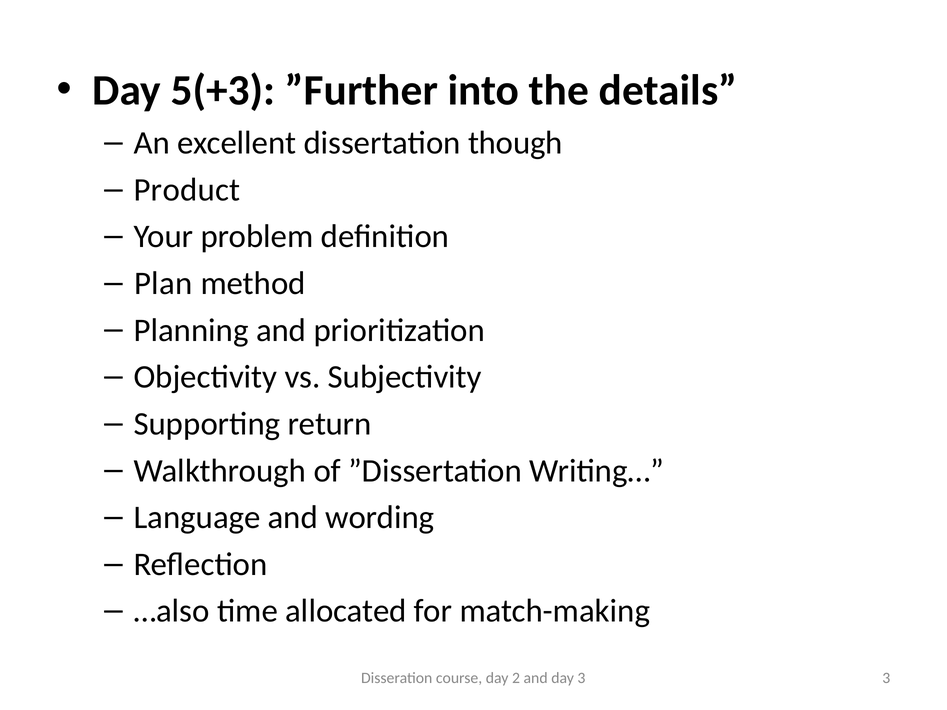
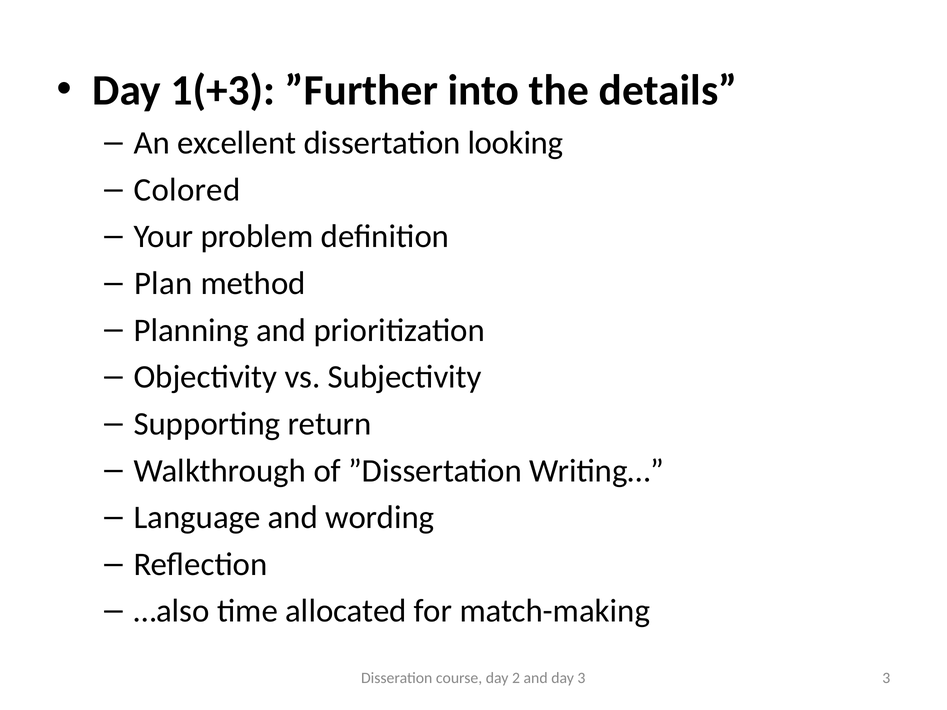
5(+3: 5(+3 -> 1(+3
though: though -> looking
Product: Product -> Colored
